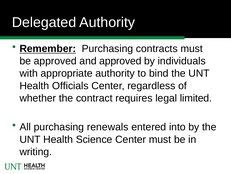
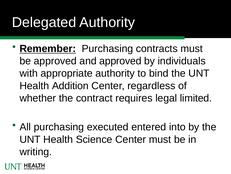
Officials: Officials -> Addition
renewals: renewals -> executed
